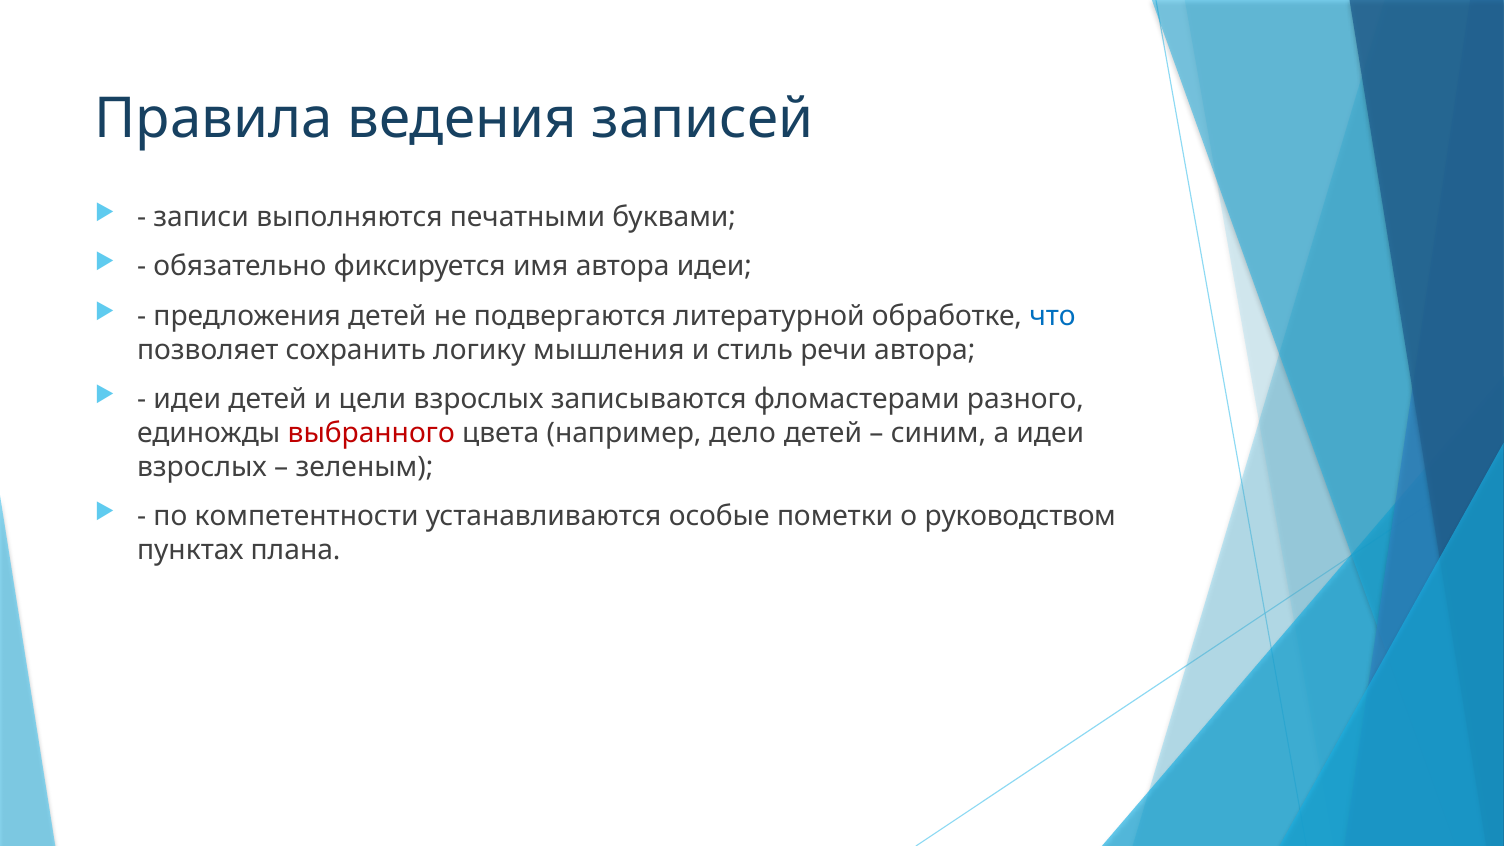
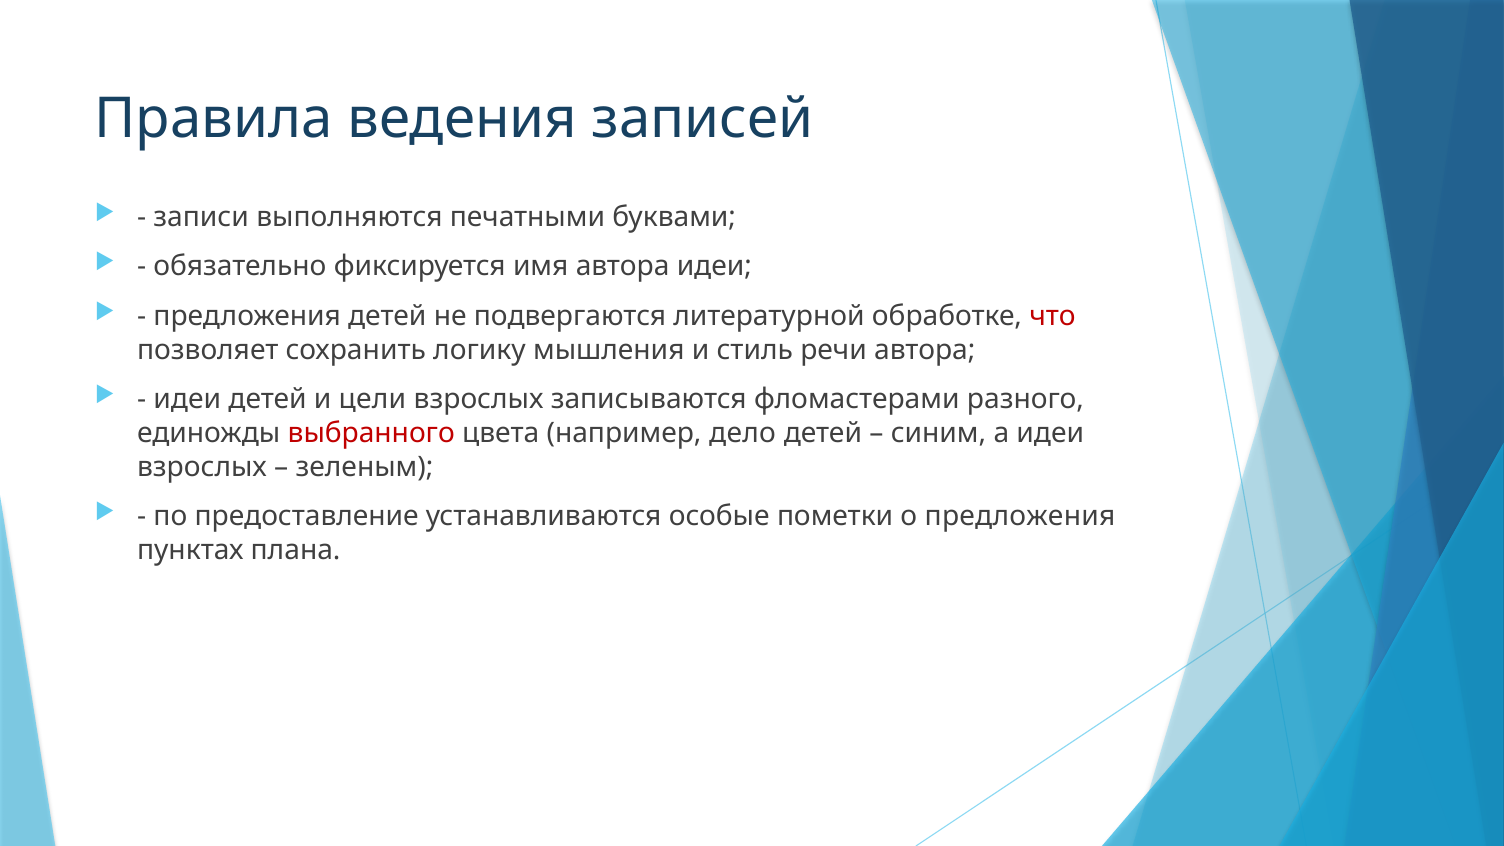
что colour: blue -> red
компетентности: компетентности -> предоставление
о руководством: руководством -> предложения
